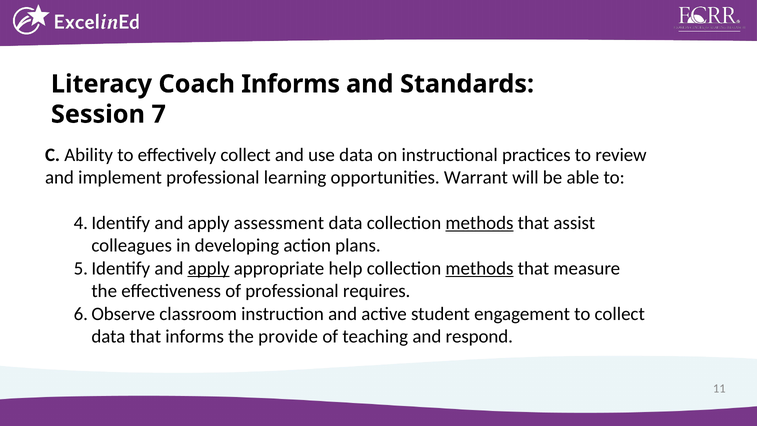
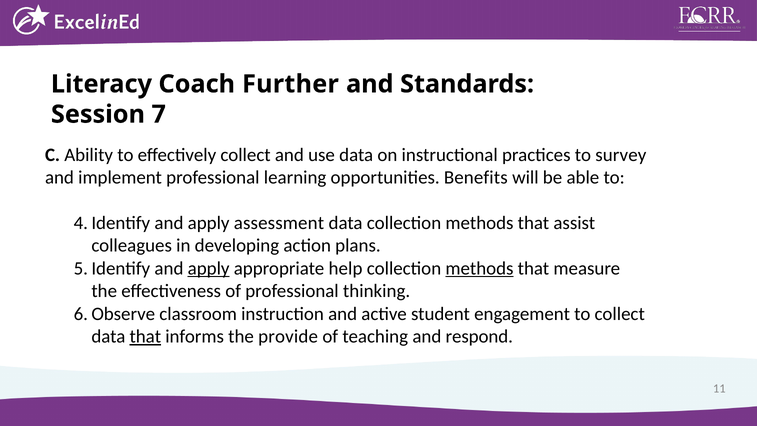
Coach Informs: Informs -> Further
review: review -> survey
Warrant: Warrant -> Benefits
methods at (479, 223) underline: present -> none
requires: requires -> thinking
that at (145, 336) underline: none -> present
